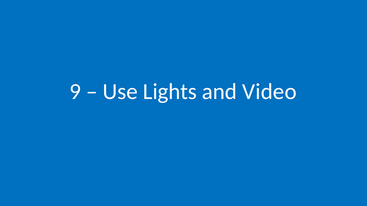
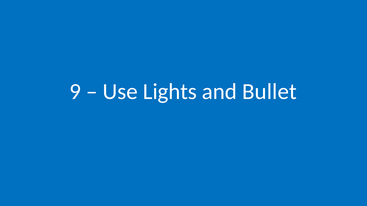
Video: Video -> Bullet
